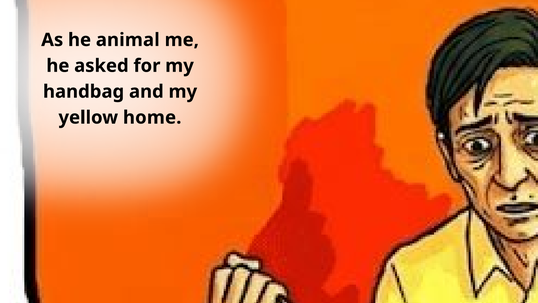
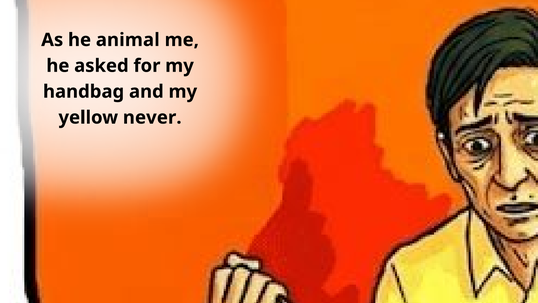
home: home -> never
